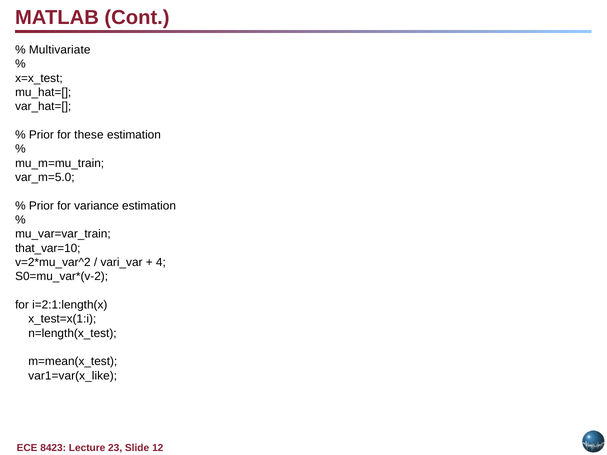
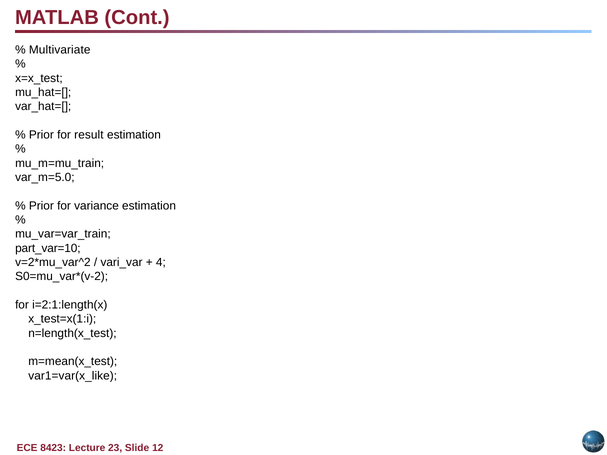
these: these -> result
that_var=10: that_var=10 -> part_var=10
